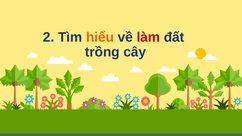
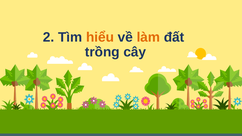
làm colour: red -> orange
